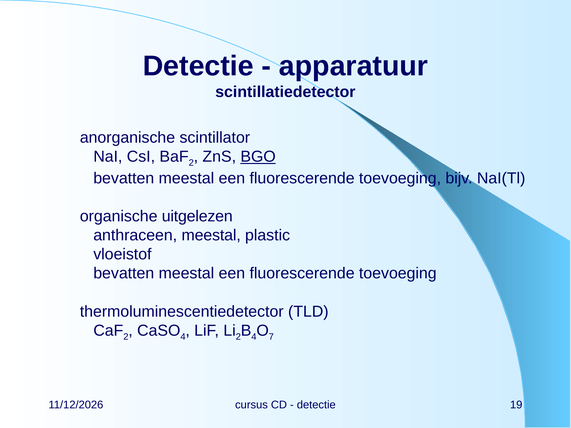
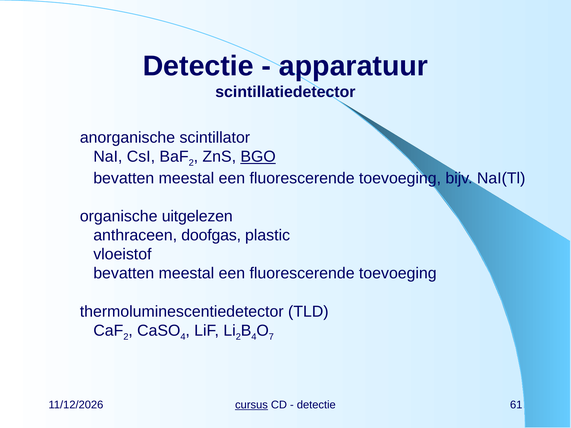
anthraceen meestal: meestal -> doofgas
cursus underline: none -> present
19: 19 -> 61
